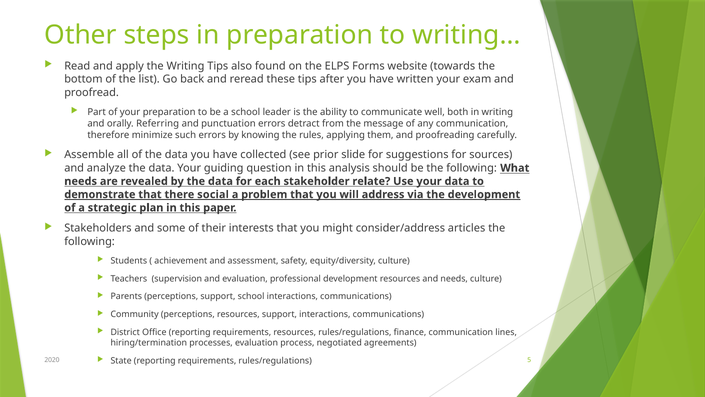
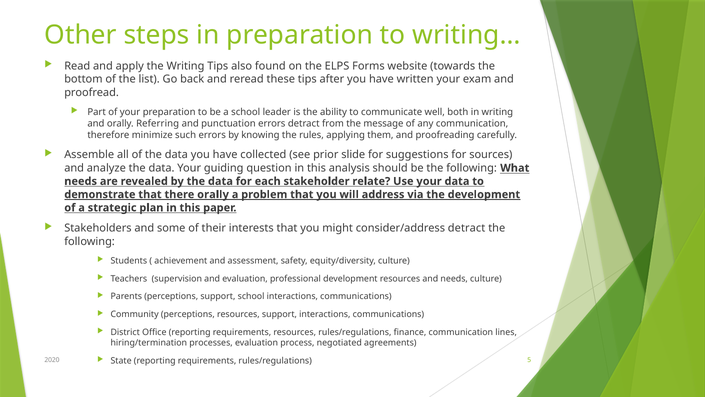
there social: social -> orally
consider/address articles: articles -> detract
